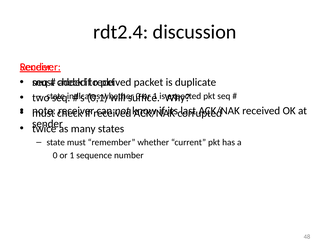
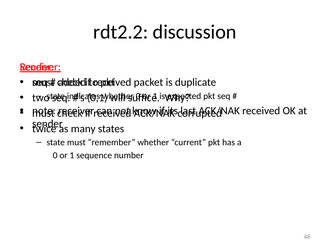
rdt2.4: rdt2.4 -> rdt2.2
